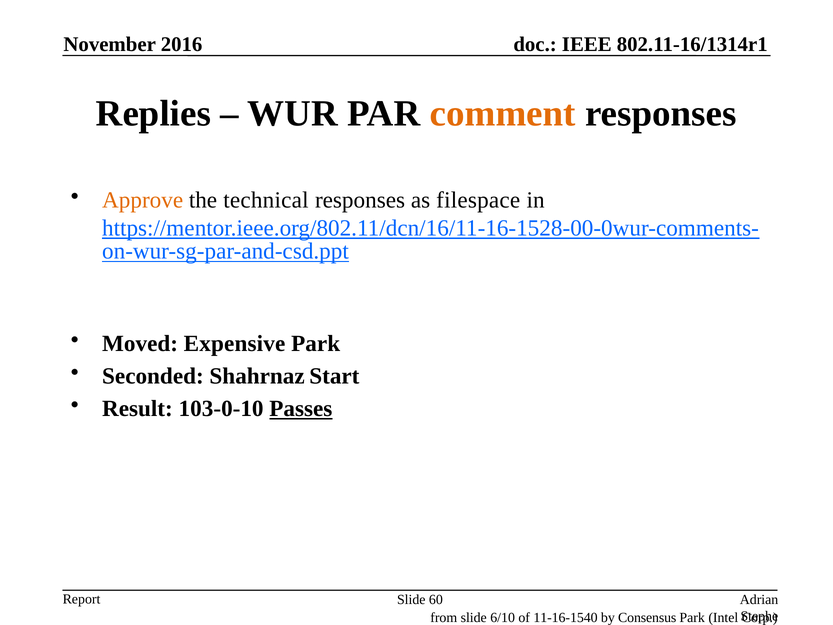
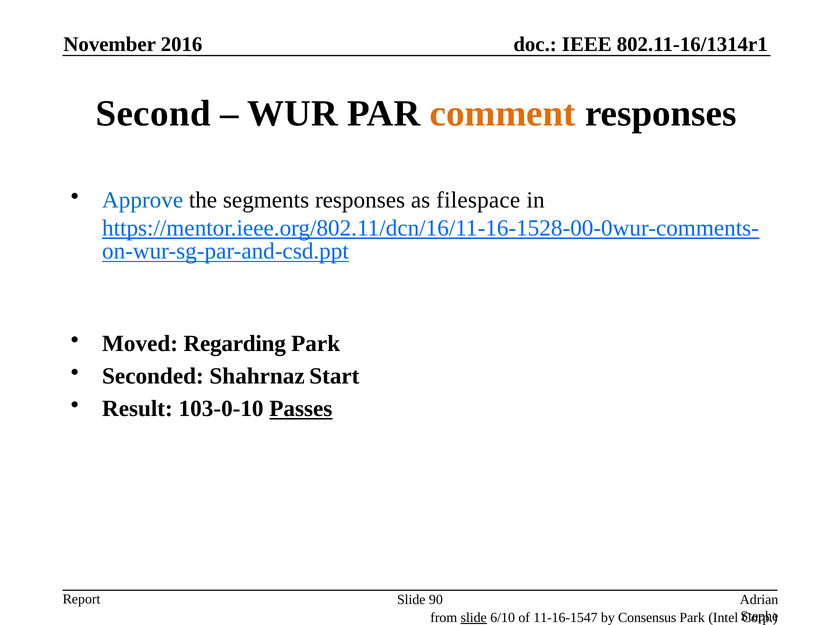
Replies: Replies -> Second
Approve colour: orange -> blue
technical: technical -> segments
Expensive: Expensive -> Regarding
60: 60 -> 90
slide at (474, 617) underline: none -> present
11-16-1540: 11-16-1540 -> 11-16-1547
